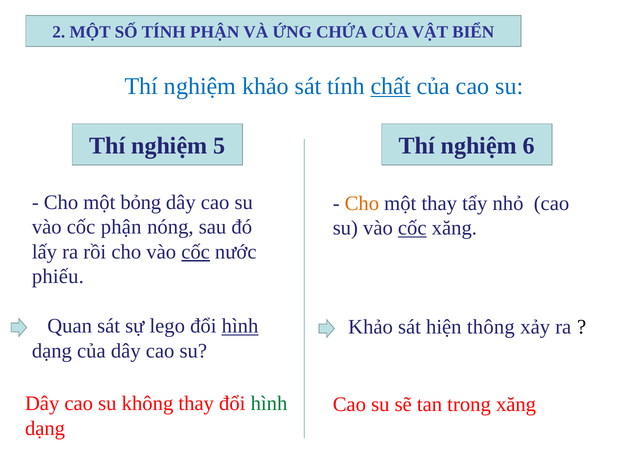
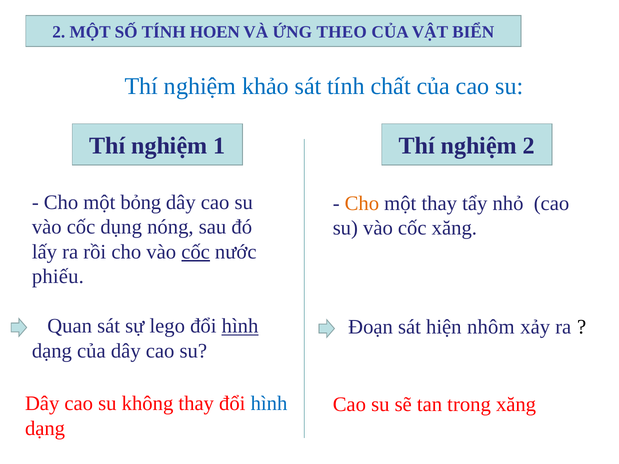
TÍNH PHẬN: PHẬN -> HOEN
CHỨA: CHỨA -> THEO
chất underline: present -> none
5: 5 -> 1
nghiệm 6: 6 -> 2
cốc phận: phận -> dụng
cốc at (412, 228) underline: present -> none
Khảo at (371, 327): Khảo -> Đoạn
thông: thông -> nhôm
hình at (269, 404) colour: green -> blue
